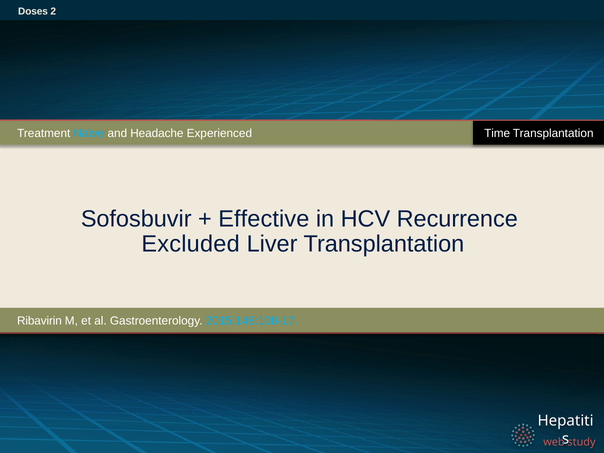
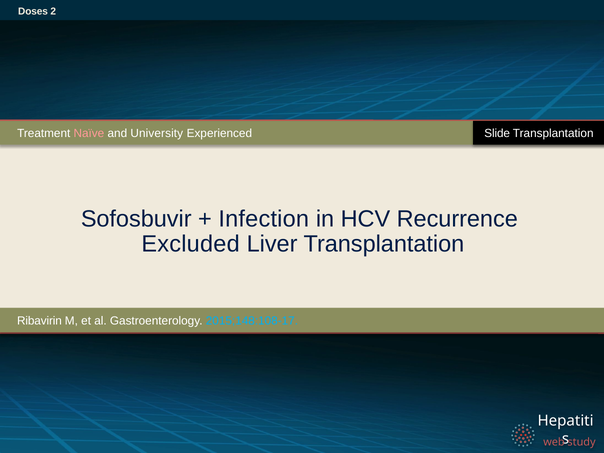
Naïve colour: light blue -> pink
Headache: Headache -> University
Time: Time -> Slide
Effective: Effective -> Infection
